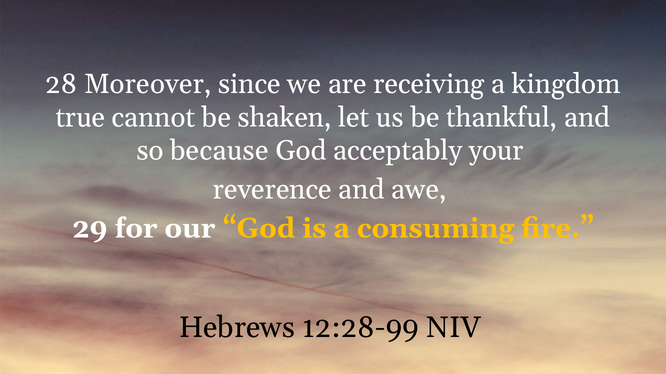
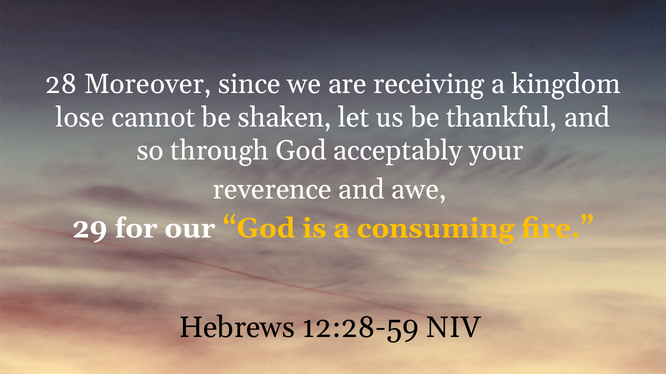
true: true -> lose
because: because -> through
12:28-99: 12:28-99 -> 12:28-59
